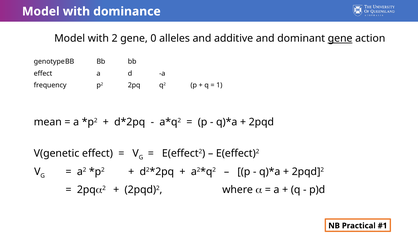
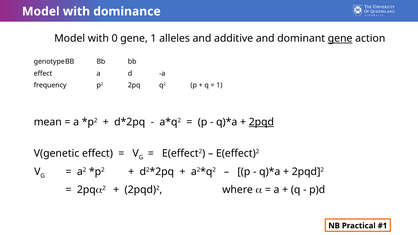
2: 2 -> 0
gene 0: 0 -> 1
2pqd underline: none -> present
